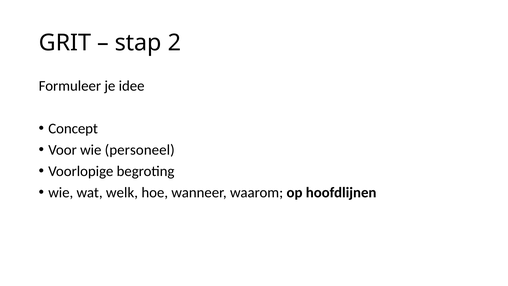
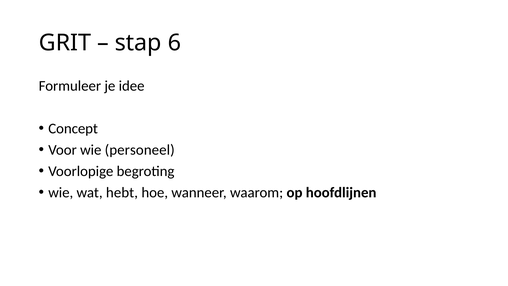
2: 2 -> 6
welk: welk -> hebt
